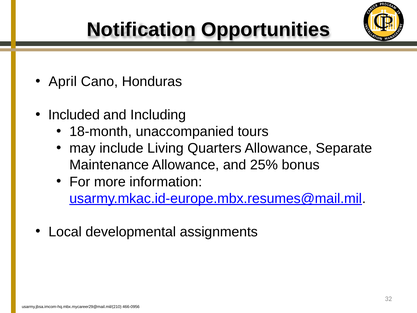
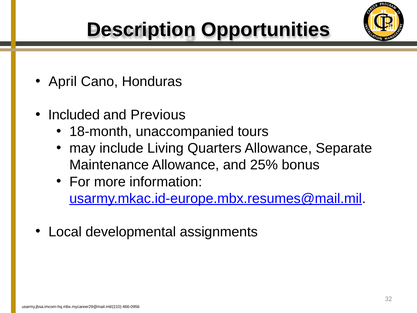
Notification: Notification -> Description
Including: Including -> Previous
